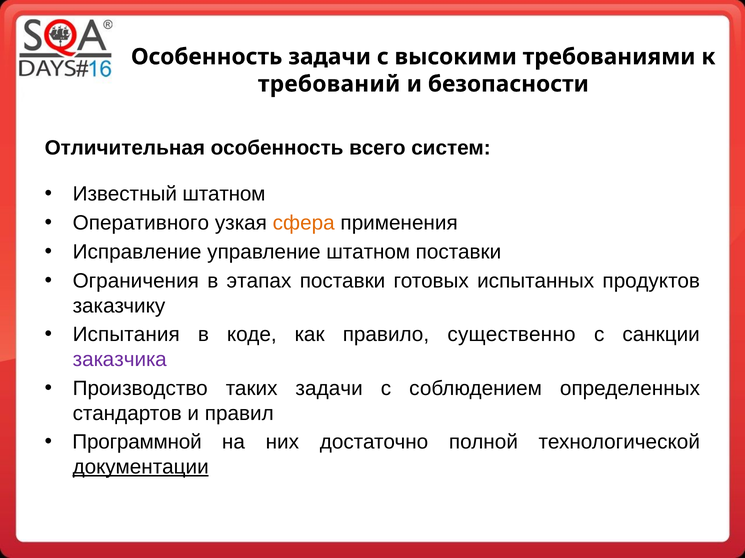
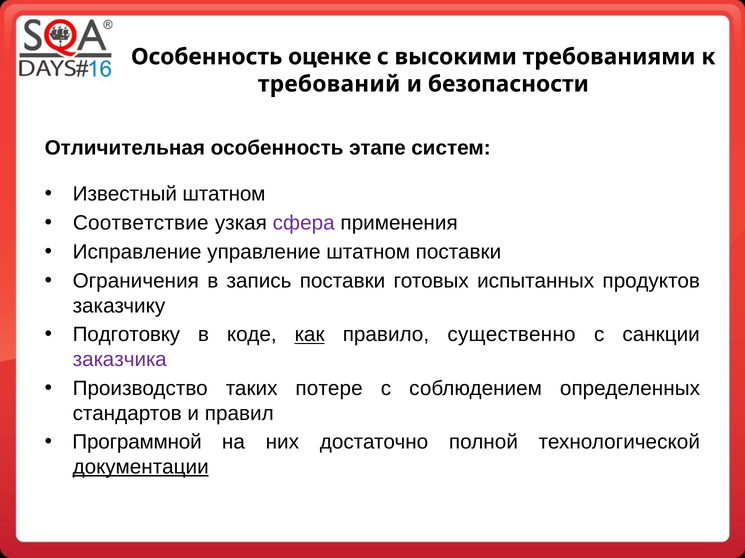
Особенность задачи: задачи -> оценке
всего: всего -> этапе
Оперативного: Оперативного -> Соответствие
сфера colour: orange -> purple
этапах: этапах -> запись
Испытания: Испытания -> Подготовку
как underline: none -> present
таких задачи: задачи -> потере
